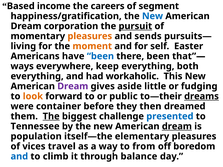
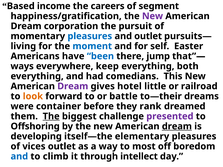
New at (153, 16) colour: blue -> purple
pursuit underline: present -> none
pleasures at (90, 36) colour: orange -> blue
and sends: sends -> outlet
moment colour: orange -> blue
there been: been -> jump
workaholic: workaholic -> comedians
aside: aside -> hotel
fudging: fudging -> railroad
public: public -> battle
dreams underline: present -> none
then: then -> rank
presented colour: blue -> purple
Tennessee: Tennessee -> Offshoring
population: population -> developing
vices travel: travel -> outlet
from: from -> most
balance: balance -> intellect
